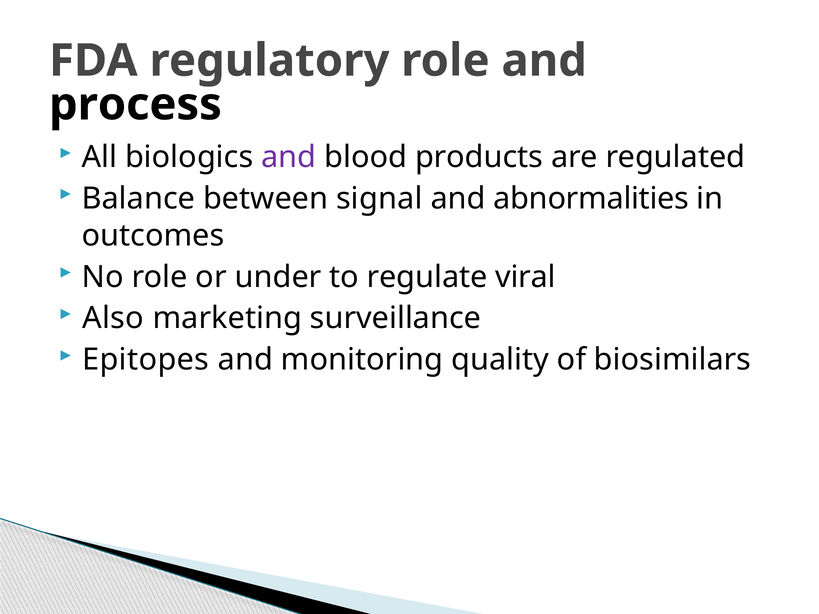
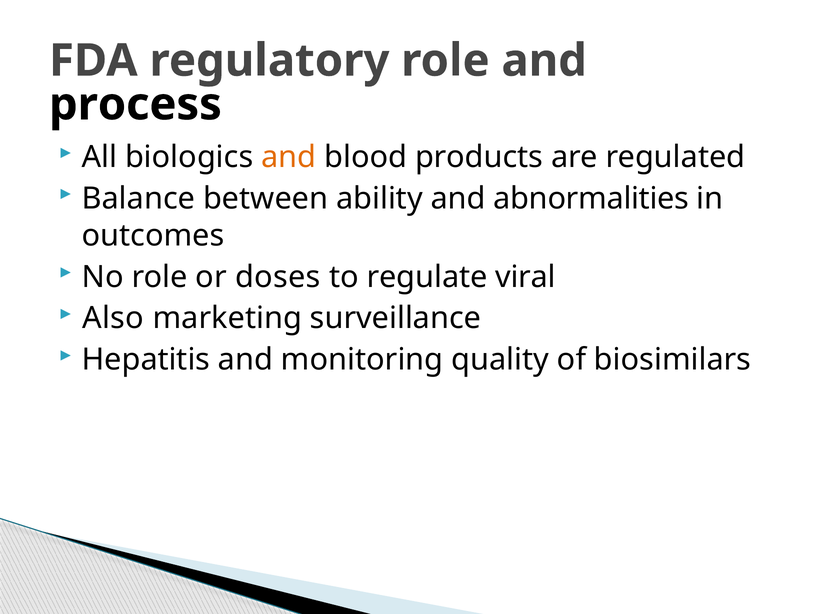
and at (289, 157) colour: purple -> orange
signal: signal -> ability
under: under -> doses
Epitopes: Epitopes -> Hepatitis
